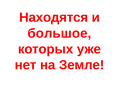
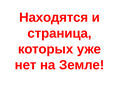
большое: большое -> страница
